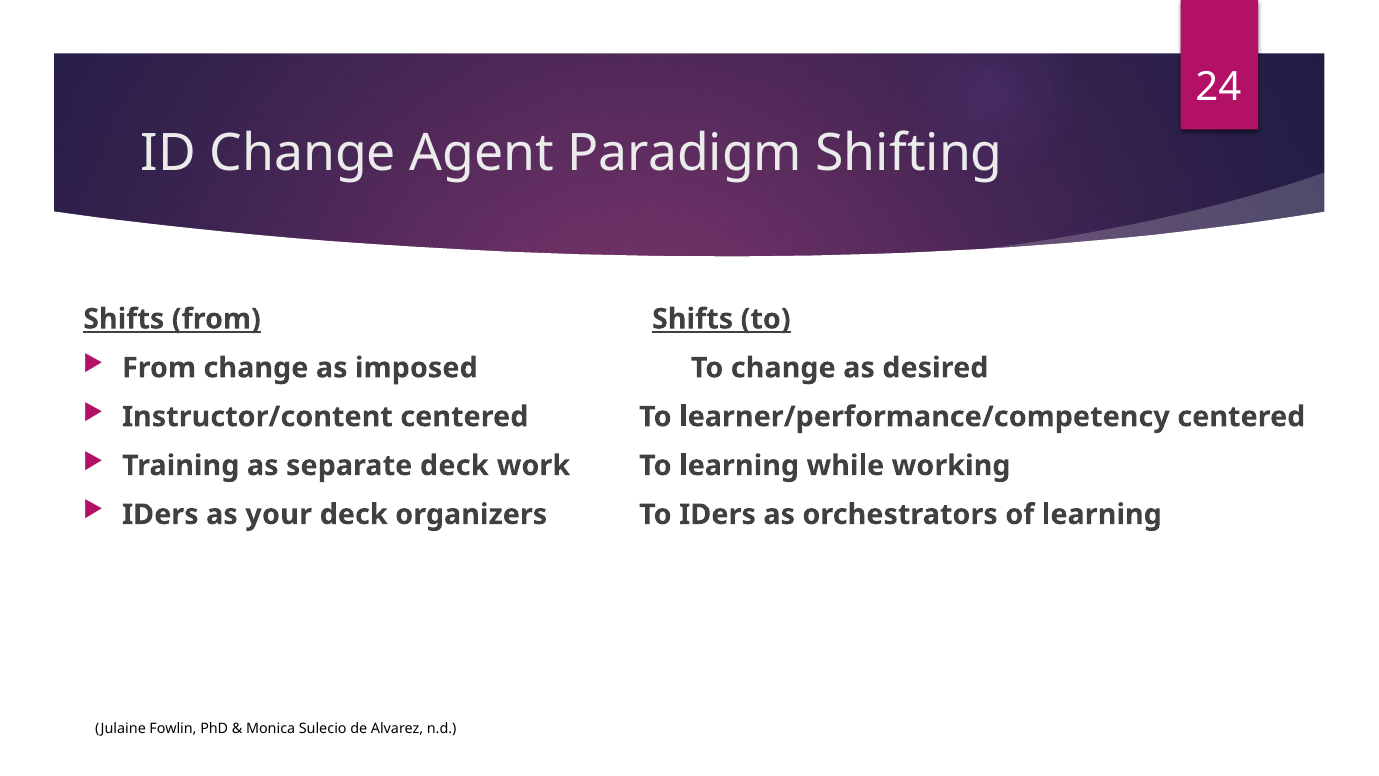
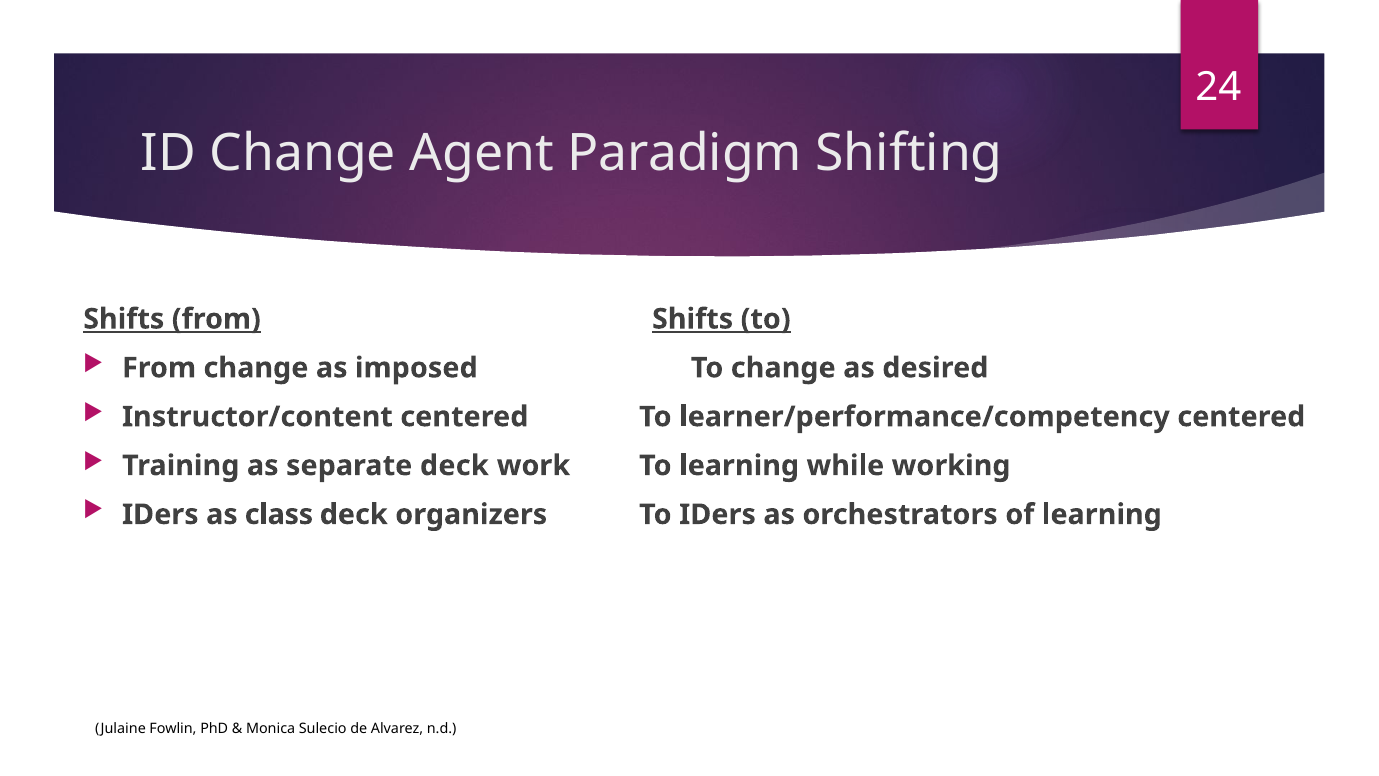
your: your -> class
